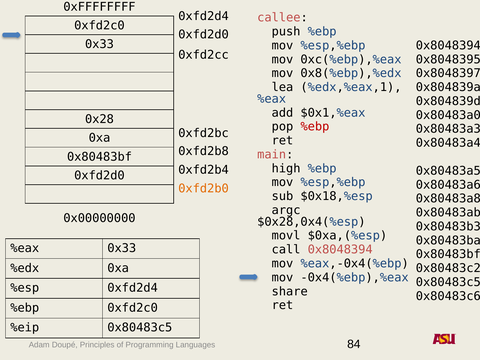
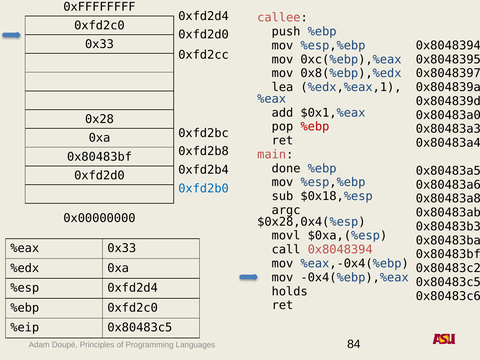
high: high -> done
0xfd2b0 colour: orange -> blue
share: share -> holds
